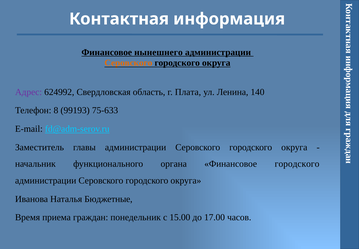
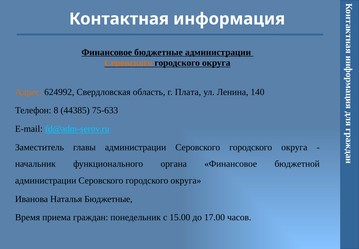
Финансовое нынешнего: нынешнего -> бюджетные
Адрес colour: purple -> orange
99193: 99193 -> 44385
Финансовое городского: городского -> бюджетной
